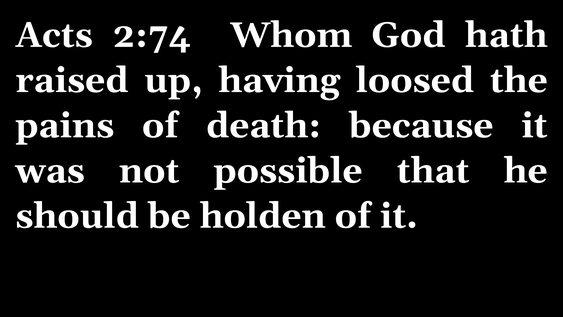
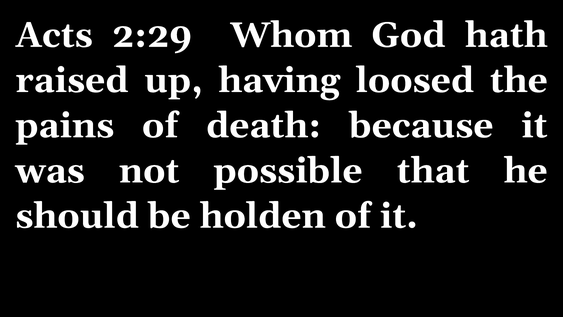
2:74: 2:74 -> 2:29
